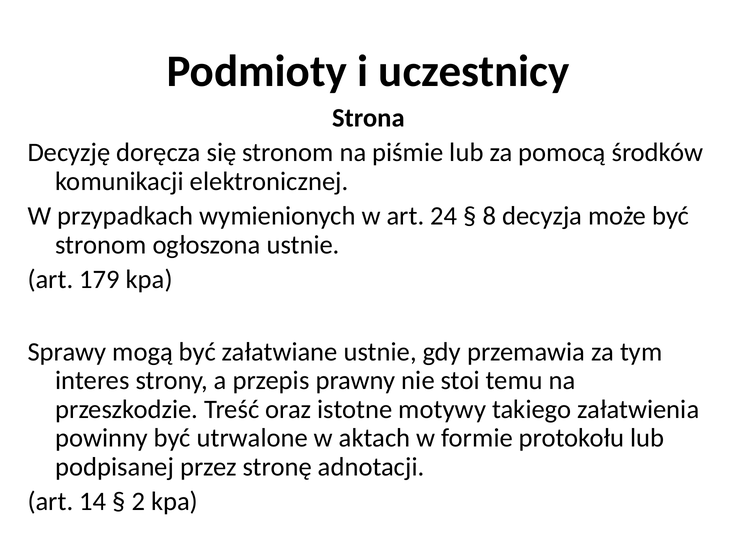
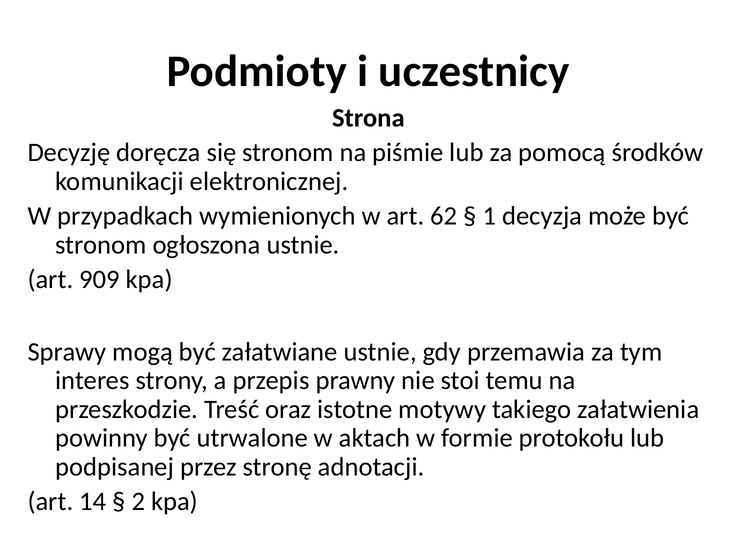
24: 24 -> 62
8: 8 -> 1
179: 179 -> 909
